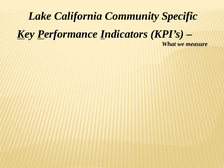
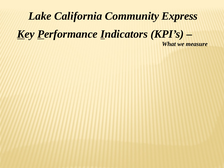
Specific: Specific -> Express
